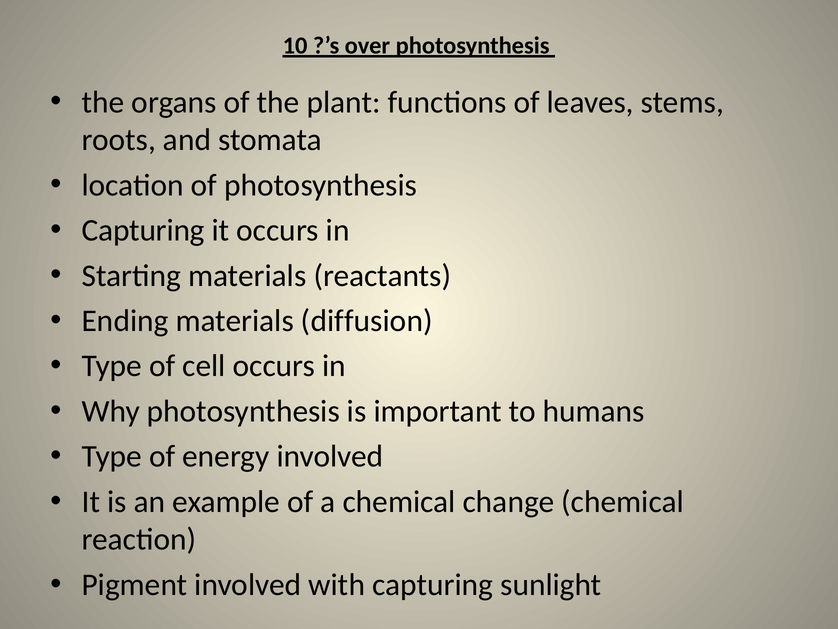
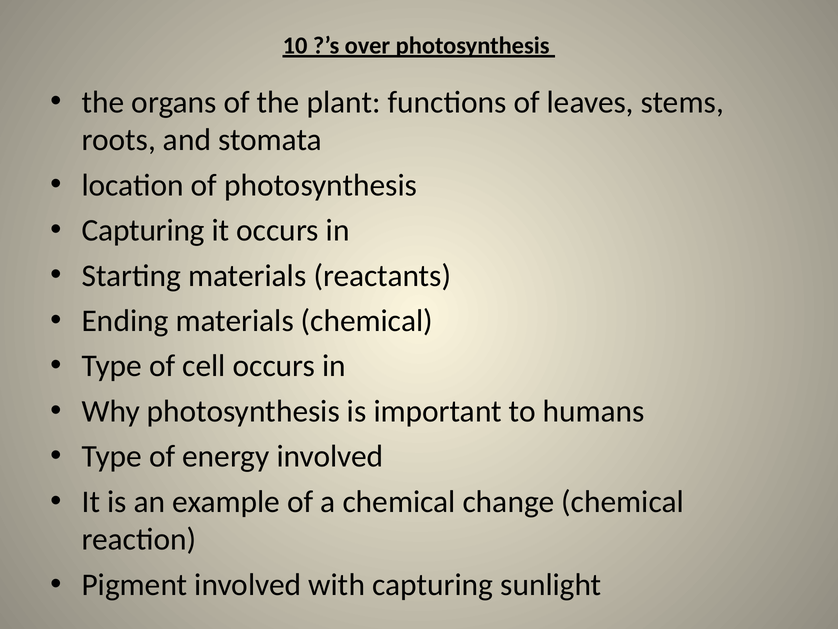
materials diffusion: diffusion -> chemical
